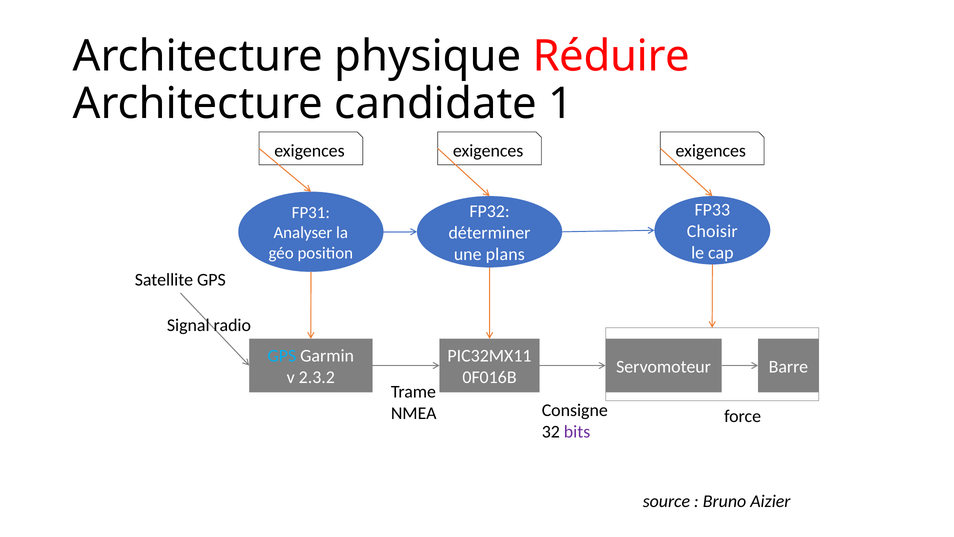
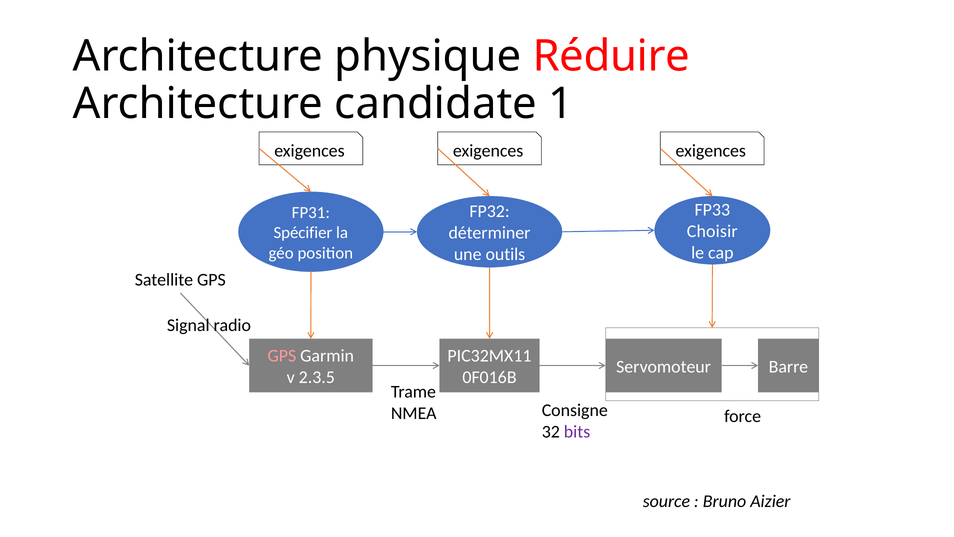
Analyser: Analyser -> Spécifier
plans: plans -> outils
GPS at (282, 356) colour: light blue -> pink
2.3.2: 2.3.2 -> 2.3.5
